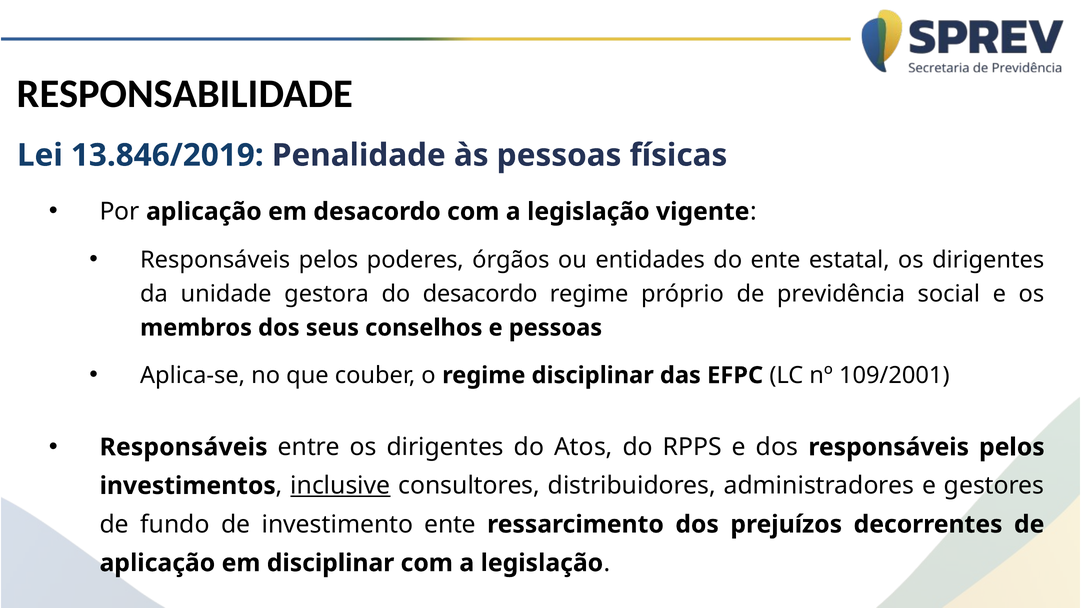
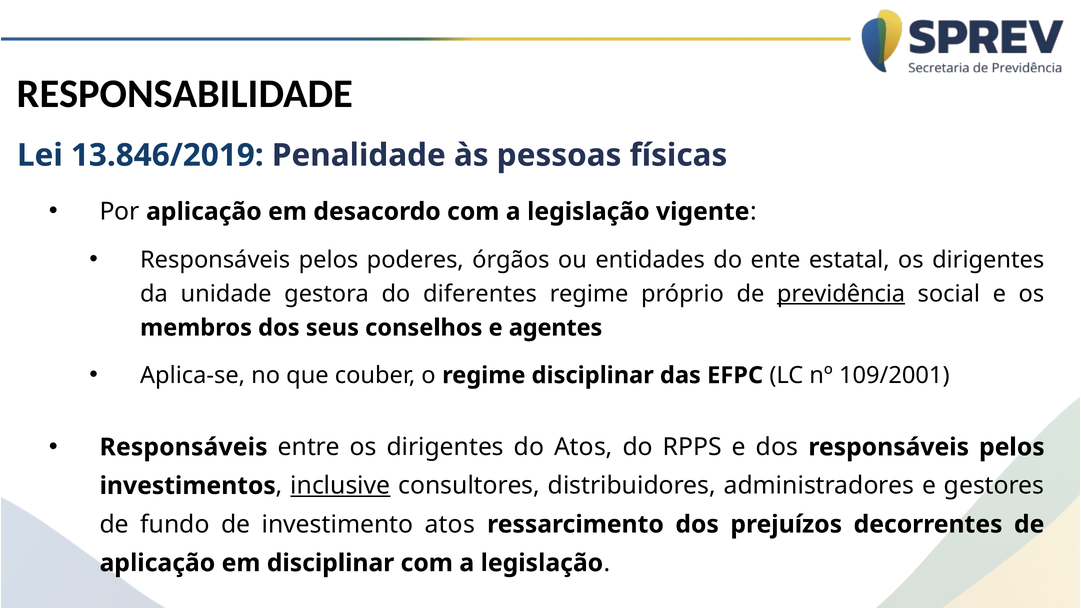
do desacordo: desacordo -> diferentes
previdência underline: none -> present
e pessoas: pessoas -> agentes
investimento ente: ente -> atos
